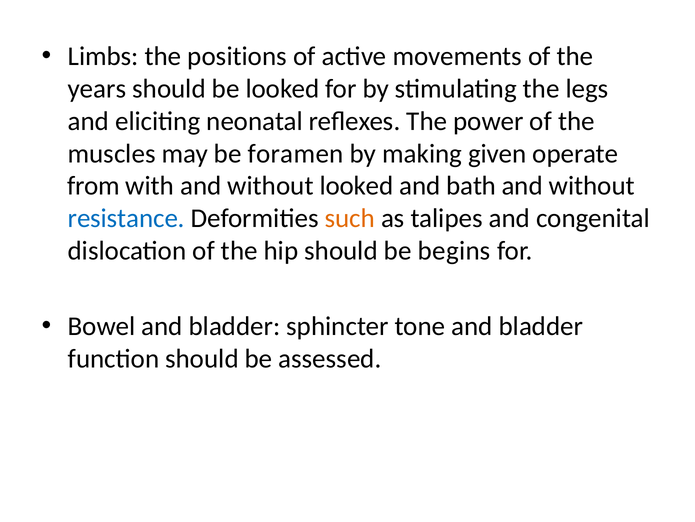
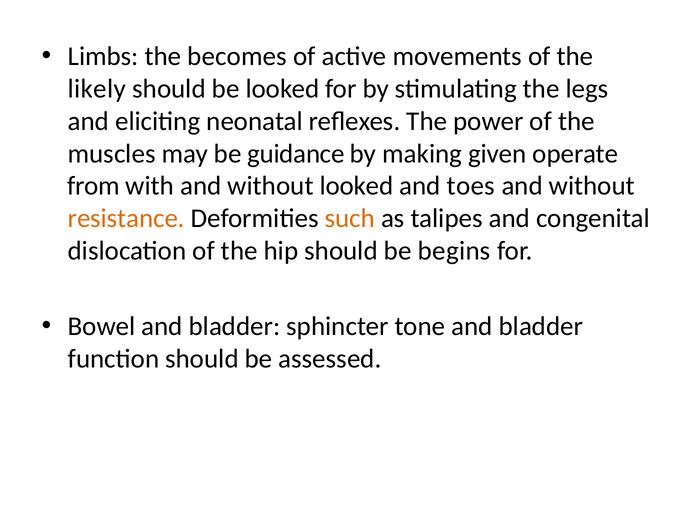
positions: positions -> becomes
years: years -> likely
foramen: foramen -> guidance
bath: bath -> toes
resistance colour: blue -> orange
